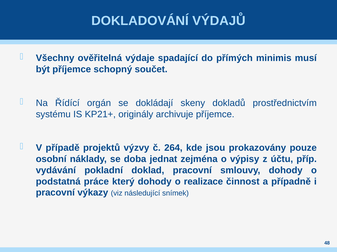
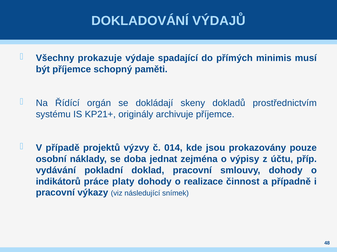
ověřitelná: ověřitelná -> prokazuje
součet: součet -> paměti
264: 264 -> 014
podstatná: podstatná -> indikátorů
který: který -> platy
